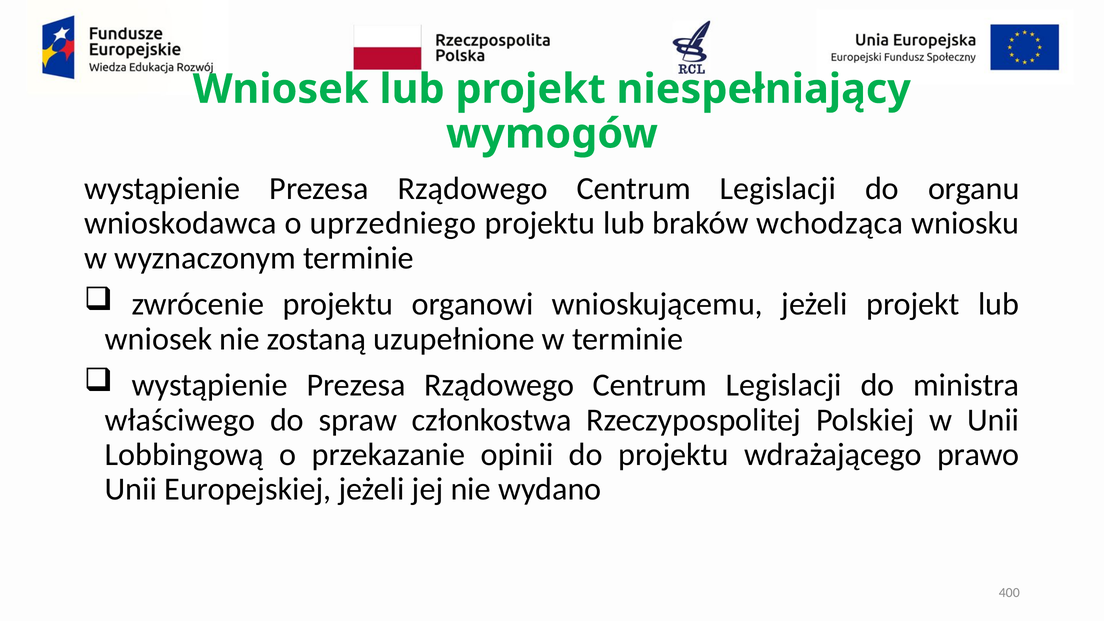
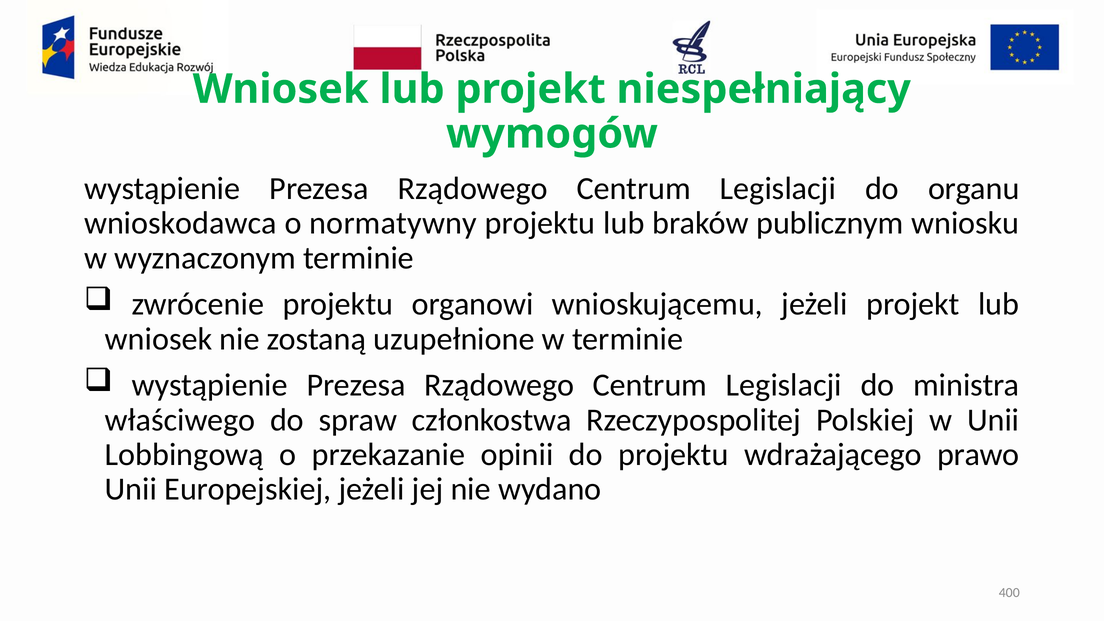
uprzedniego: uprzedniego -> normatywny
wchodząca: wchodząca -> publicznym
